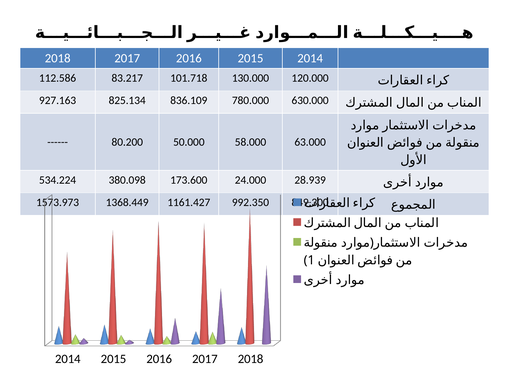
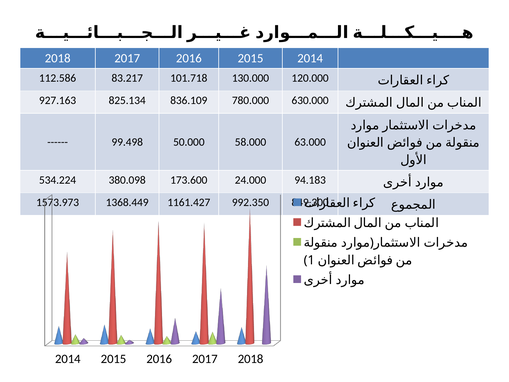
80.200: 80.200 -> 99.498
28.939: 28.939 -> 94.183
